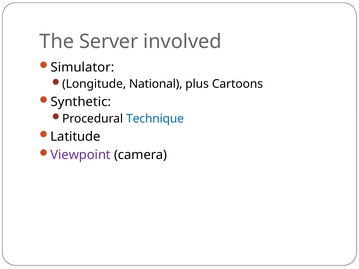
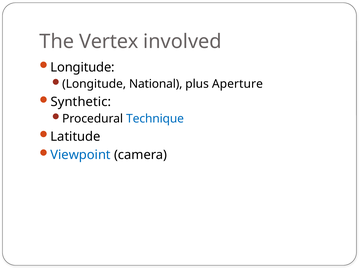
Server: Server -> Vertex
Simulator at (82, 67): Simulator -> Longitude
Cartoons: Cartoons -> Aperture
Viewpoint colour: purple -> blue
